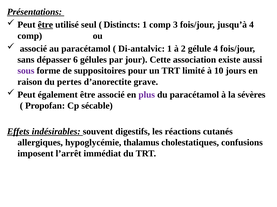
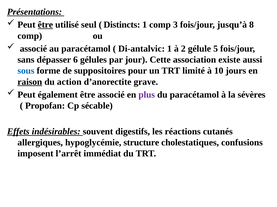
jusqu’à 4: 4 -> 8
gélule 4: 4 -> 5
sous colour: purple -> blue
raison underline: none -> present
pertes: pertes -> action
thalamus: thalamus -> structure
